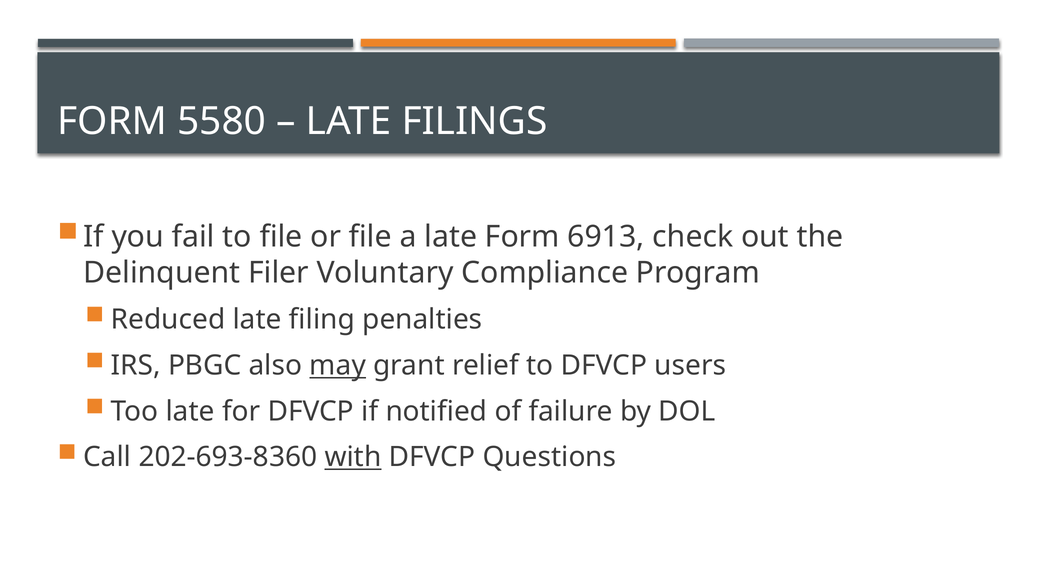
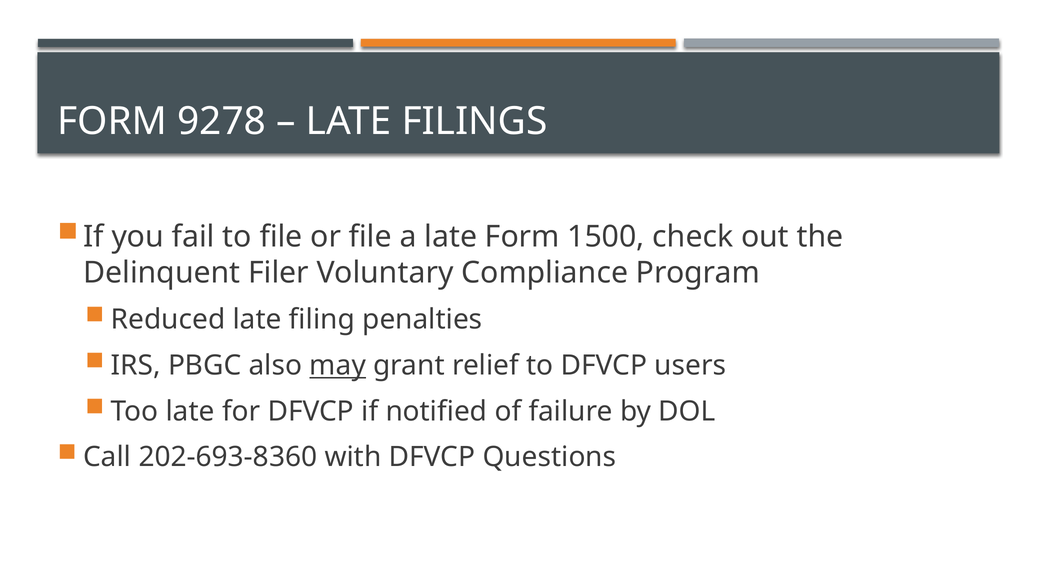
5580: 5580 -> 9278
6913: 6913 -> 1500
with underline: present -> none
